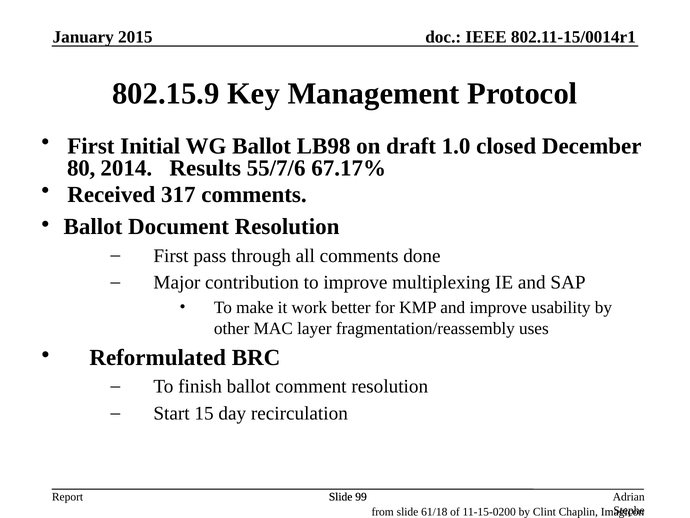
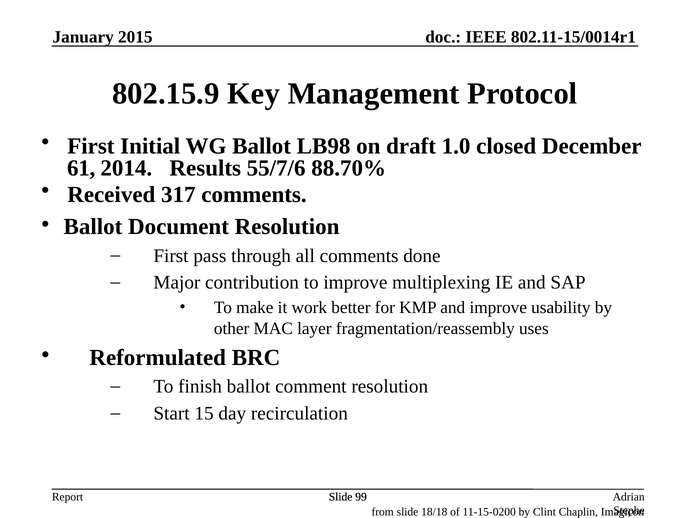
80: 80 -> 61
67.17%: 67.17% -> 88.70%
61/18: 61/18 -> 18/18
